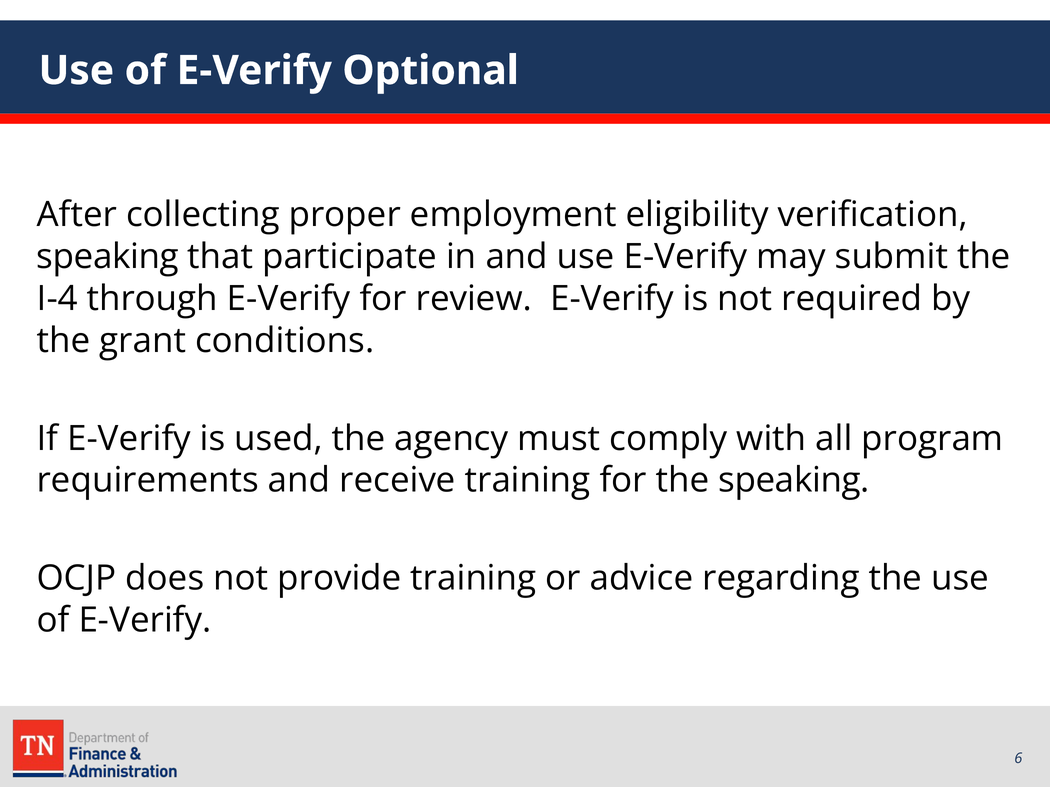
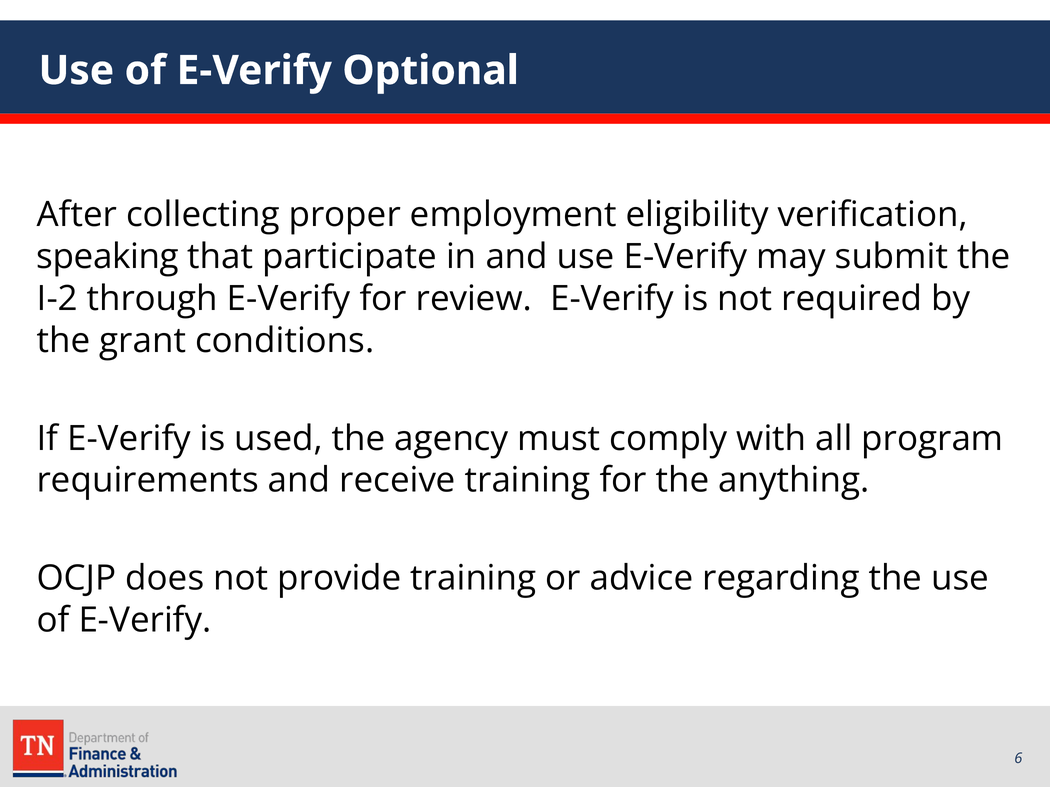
I-4: I-4 -> I-2
the speaking: speaking -> anything
